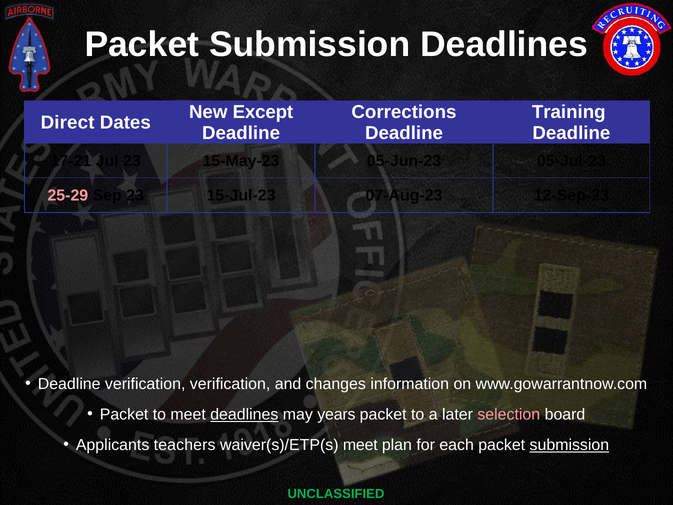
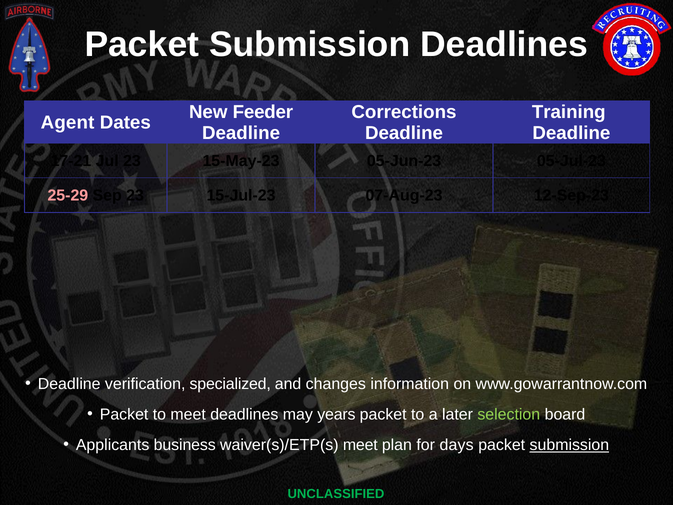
Except: Except -> Feeder
Direct: Direct -> Agent
verification verification: verification -> specialized
deadlines at (244, 414) underline: present -> none
selection colour: pink -> light green
teachers: teachers -> business
each: each -> days
